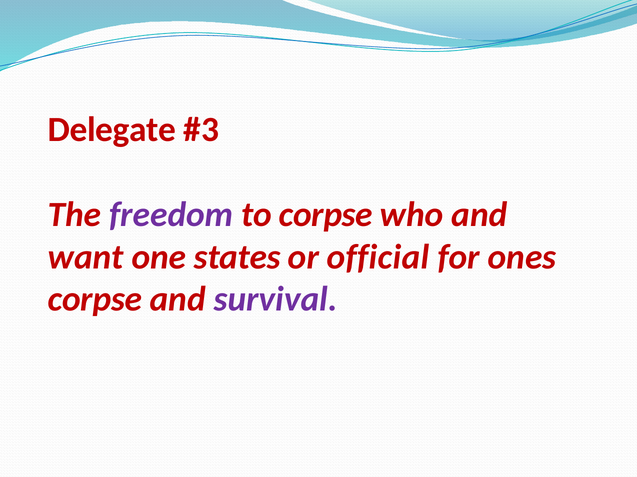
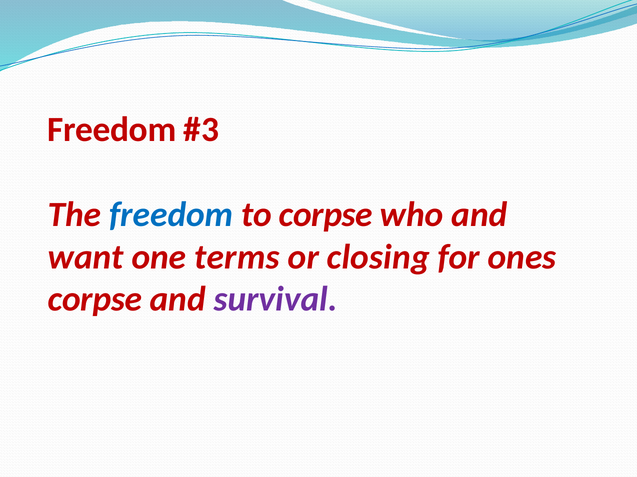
Delegate at (112, 130): Delegate -> Freedom
freedom at (171, 215) colour: purple -> blue
states: states -> terms
official: official -> closing
